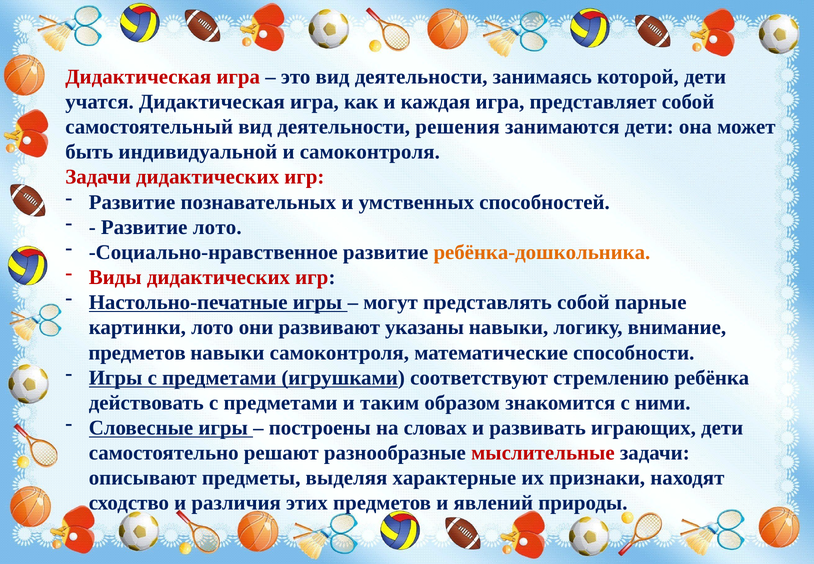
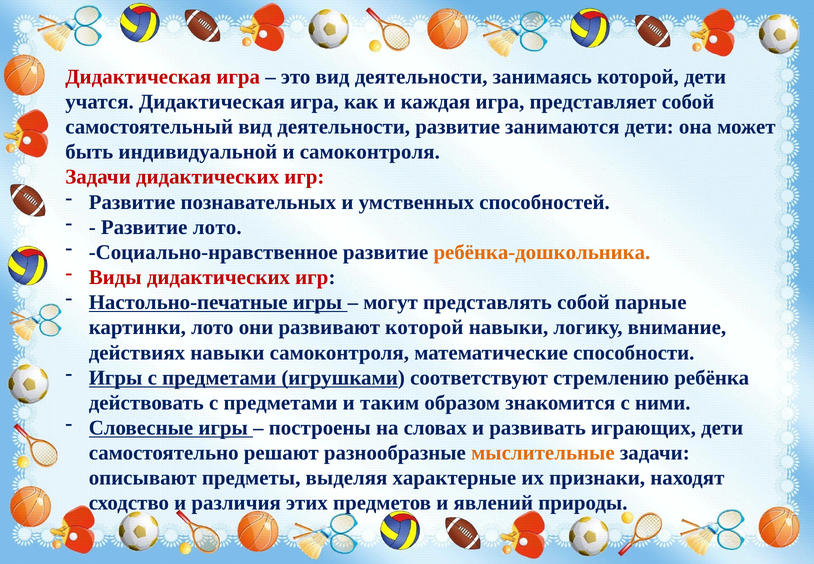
деятельности решения: решения -> развитие
развивают указаны: указаны -> которой
предметов at (137, 352): предметов -> действиях
мыслительные colour: red -> orange
